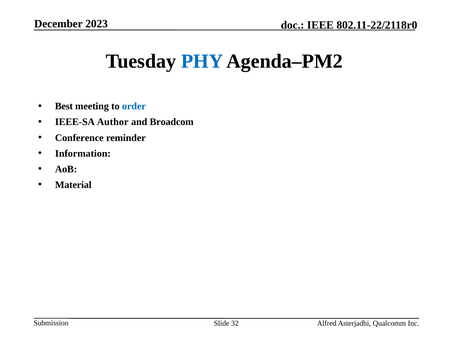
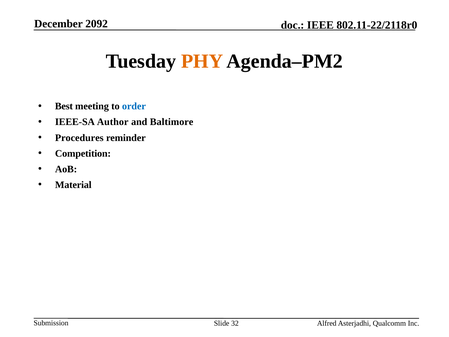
2023: 2023 -> 2092
PHY colour: blue -> orange
Broadcom: Broadcom -> Baltimore
Conference: Conference -> Procedures
Information: Information -> Competition
